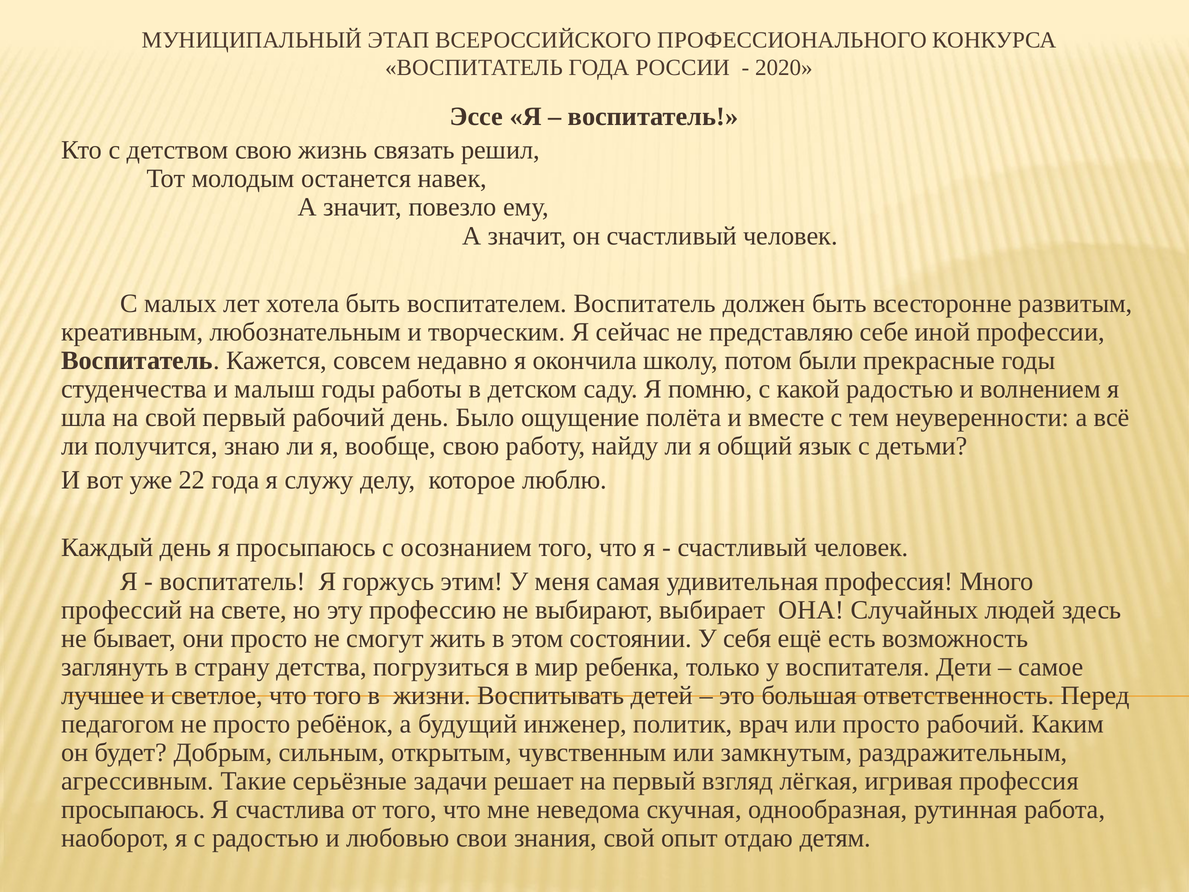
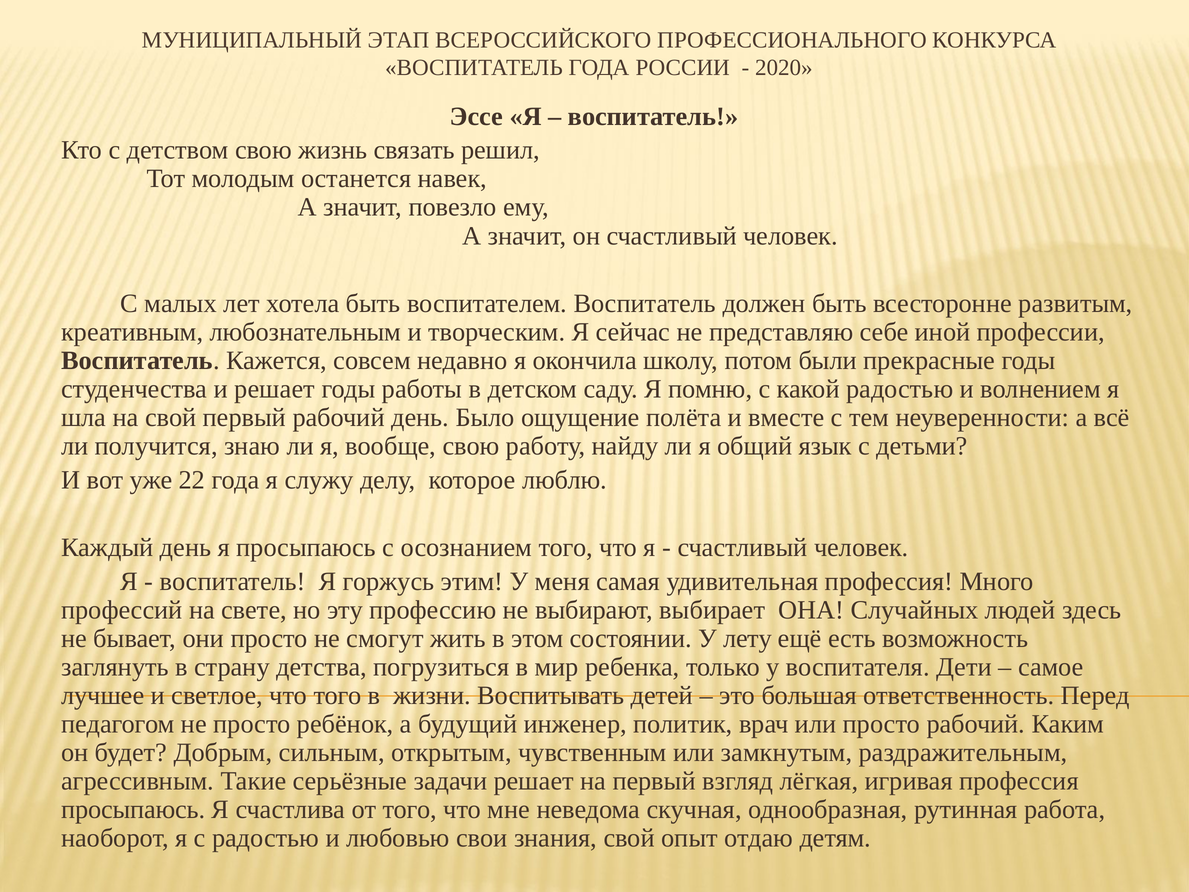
и малыш: малыш -> решает
себя: себя -> лету
